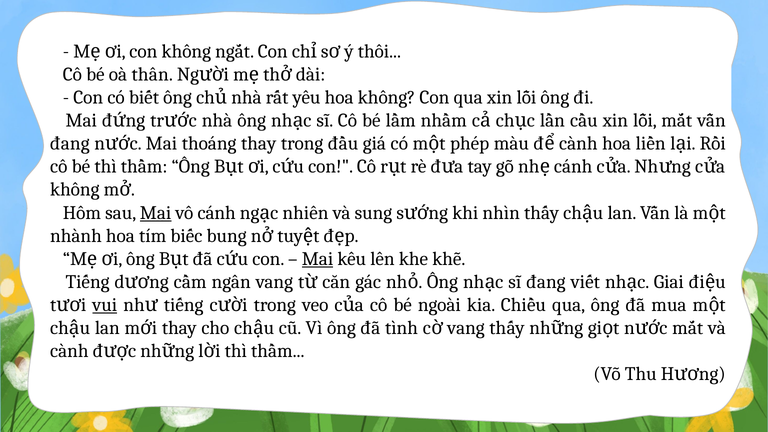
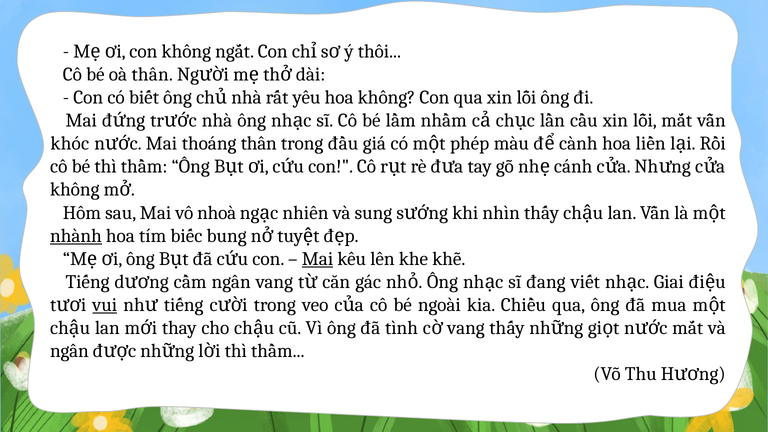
đang at (70, 144): đang -> khóc
thoáng thay: thay -> thân
Mai at (156, 213) underline: present -> none
vô cánh: cánh -> nhoà
nhành underline: none -> present
cành at (69, 351): cành -> ngân
